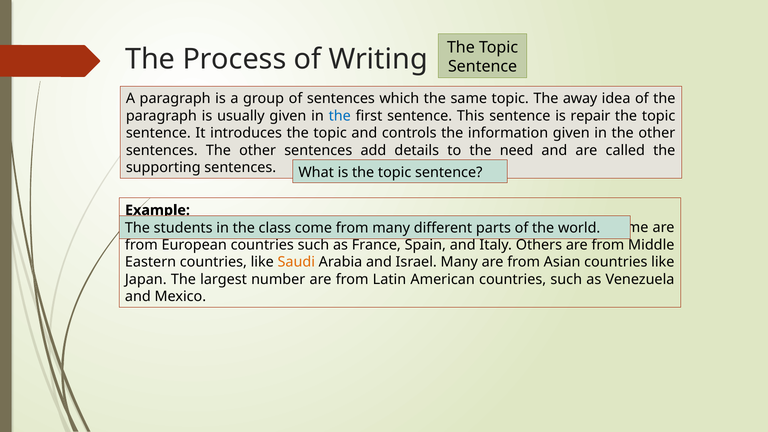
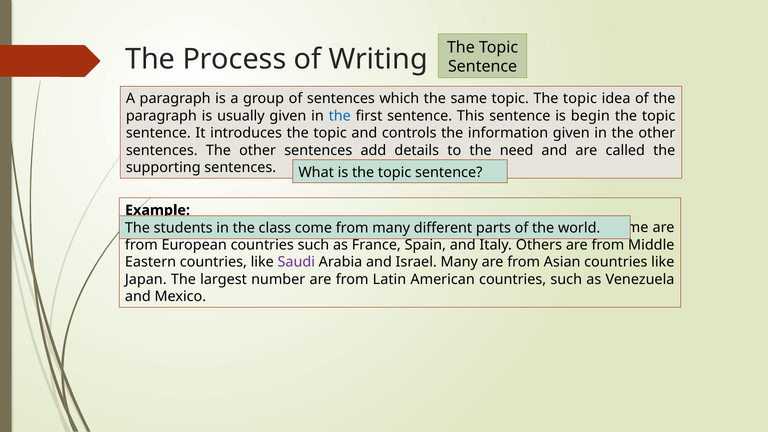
topic The away: away -> topic
repair: repair -> begin
Saudi colour: orange -> purple
